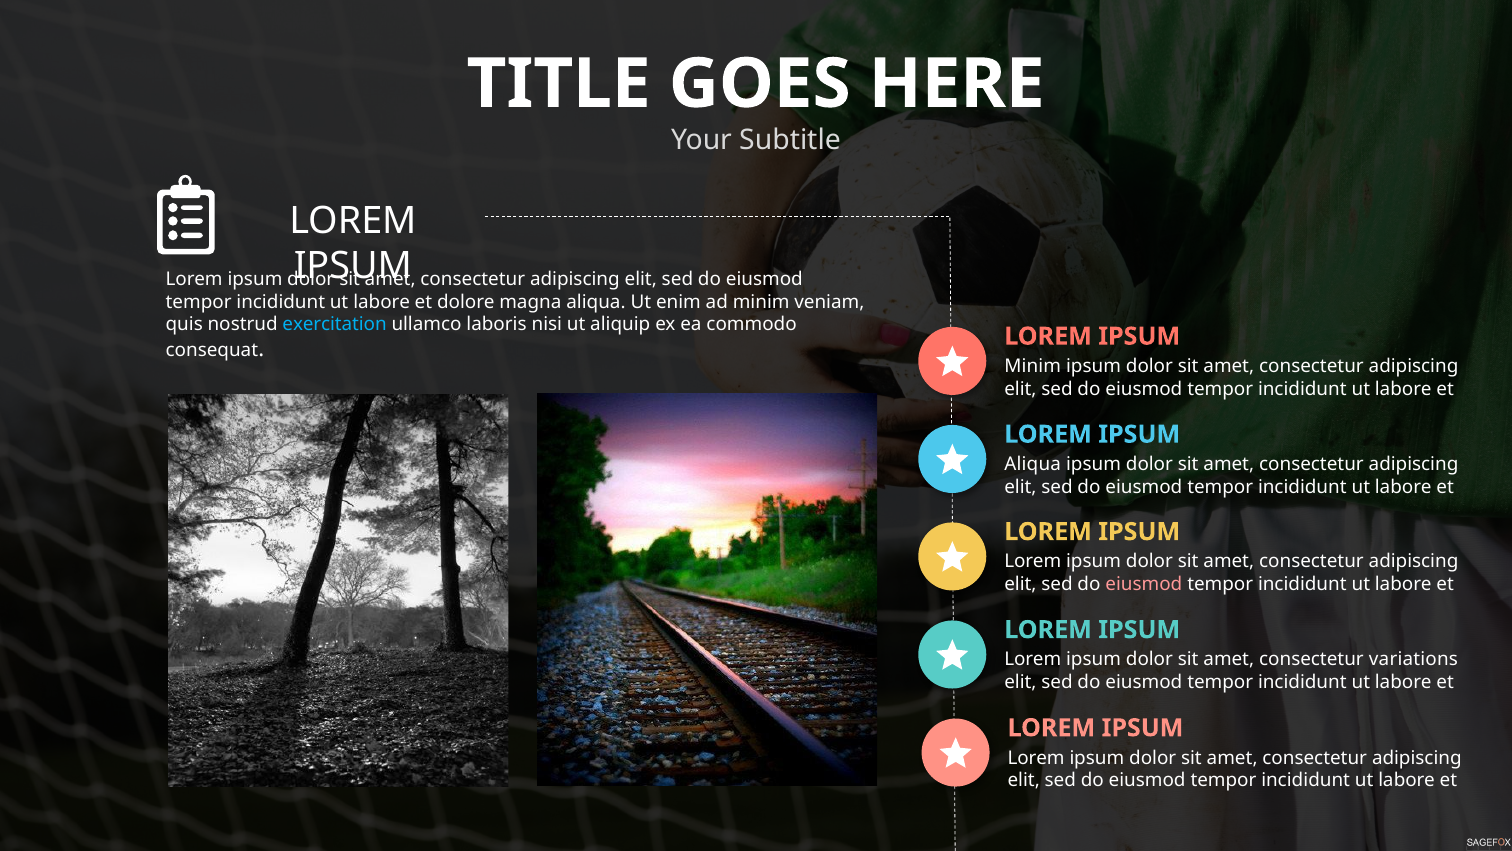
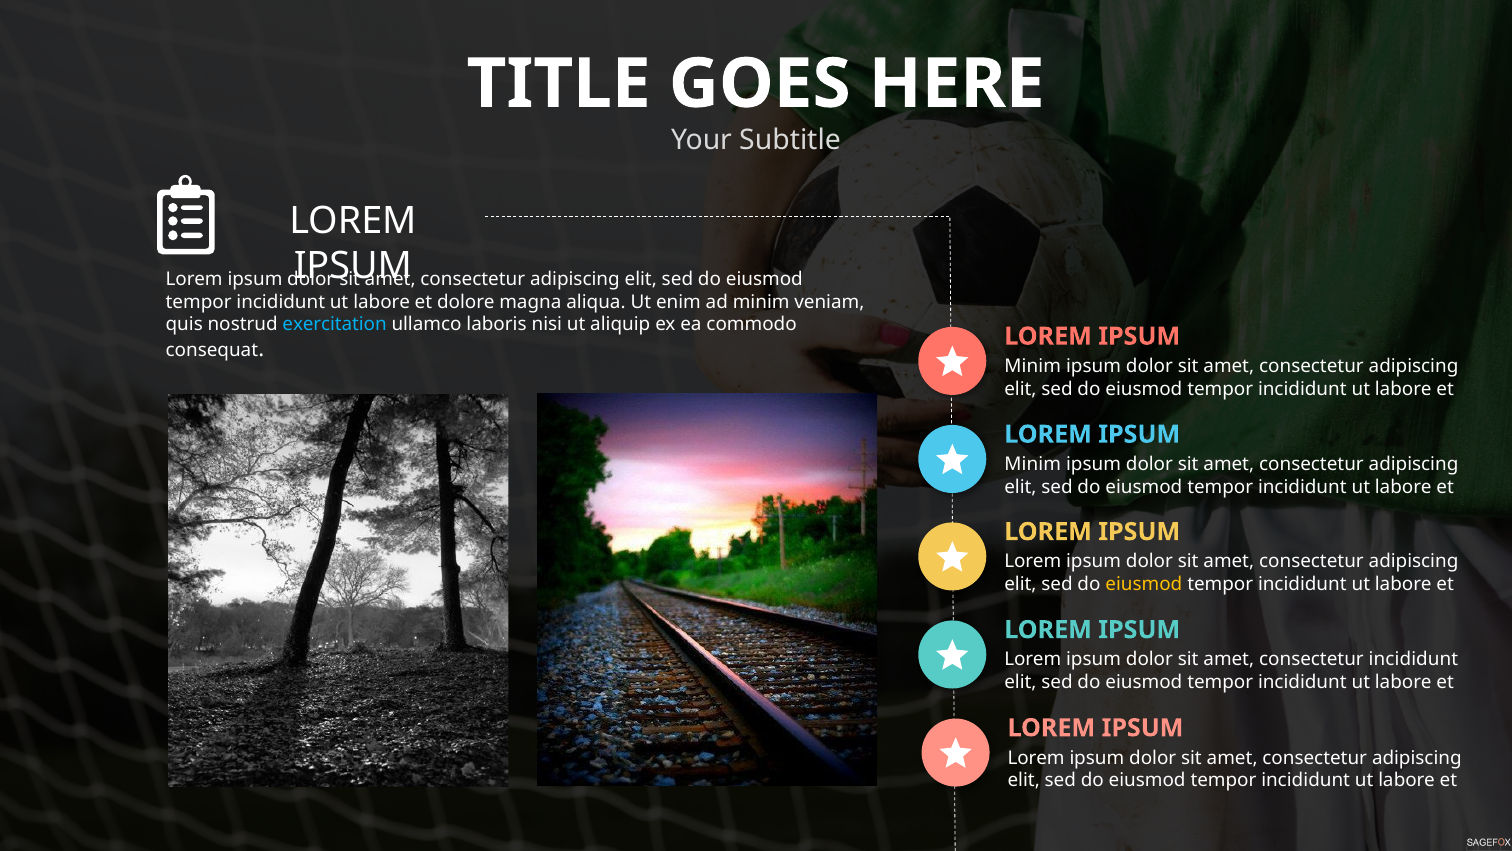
Aliqua at (1033, 464): Aliqua -> Minim
eiusmod at (1144, 584) colour: pink -> yellow
consectetur variations: variations -> incididunt
